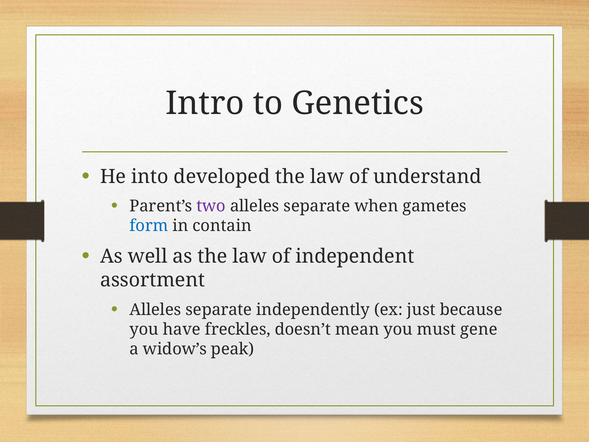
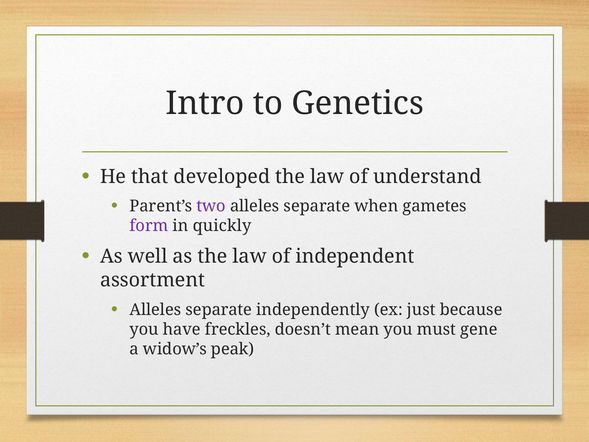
into: into -> that
form colour: blue -> purple
contain: contain -> quickly
